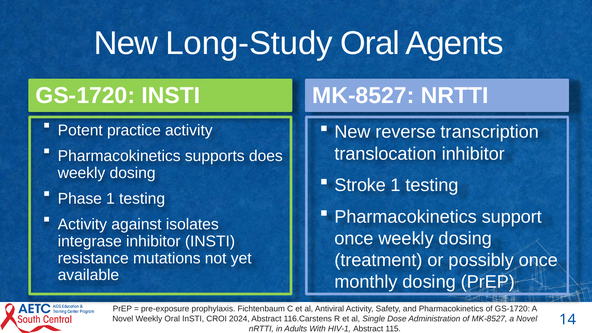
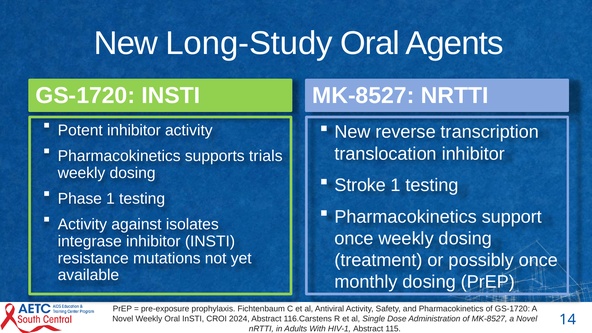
Potent practice: practice -> inhibitor
does: does -> trials
